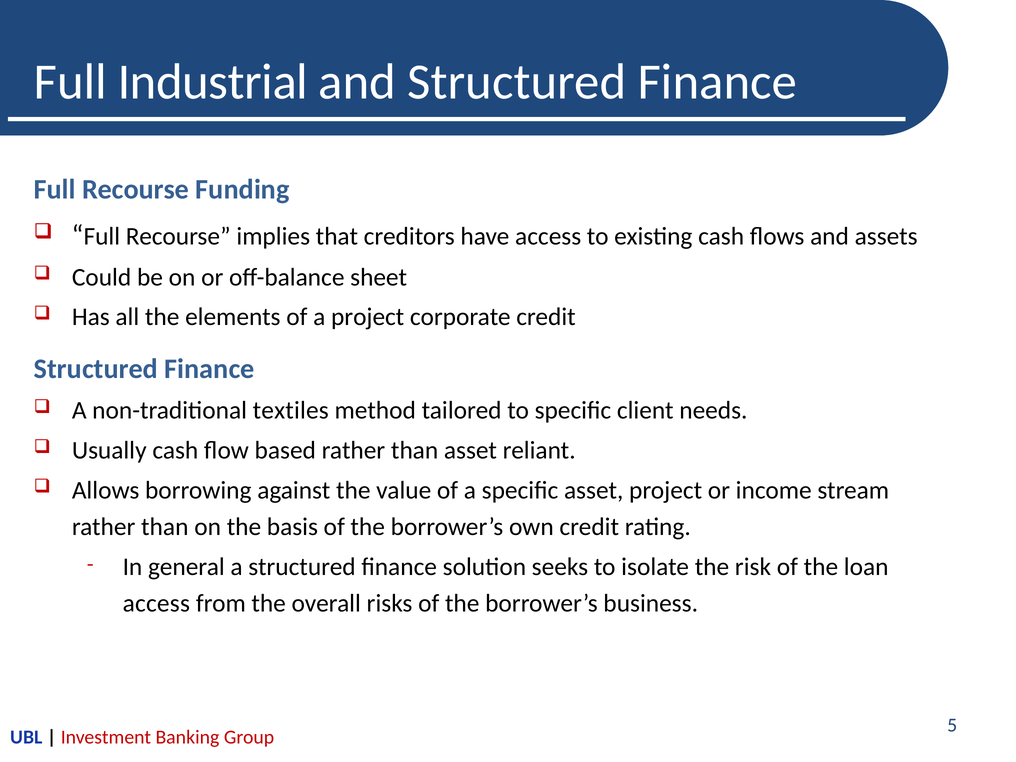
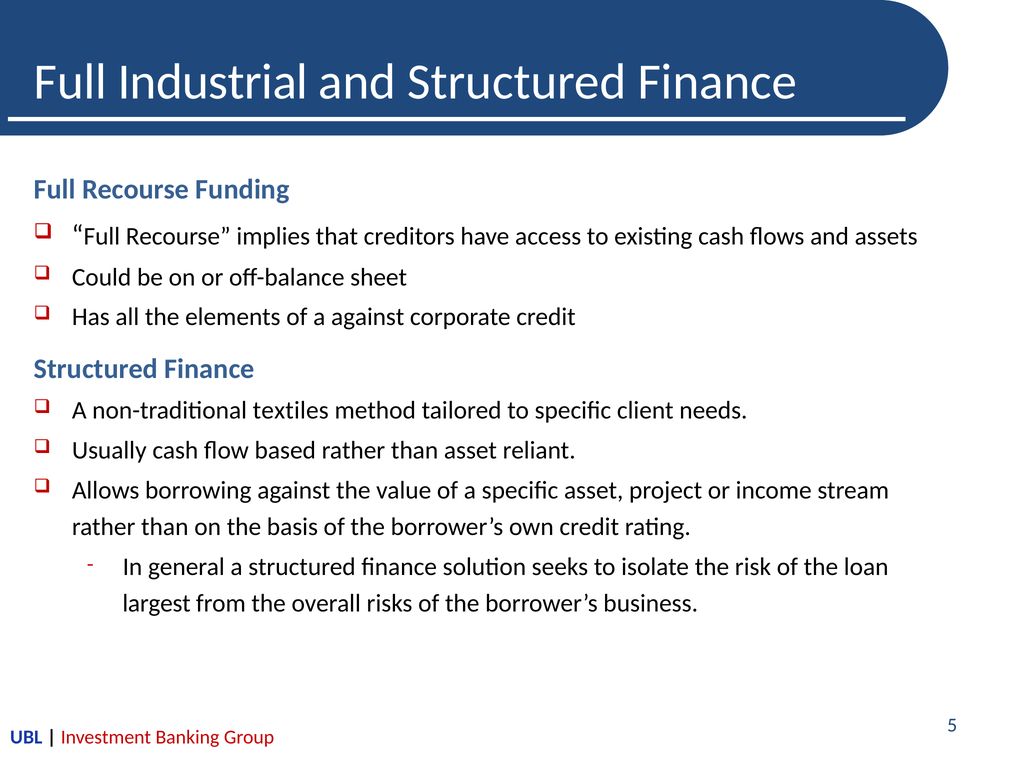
a project: project -> against
access at (156, 603): access -> largest
